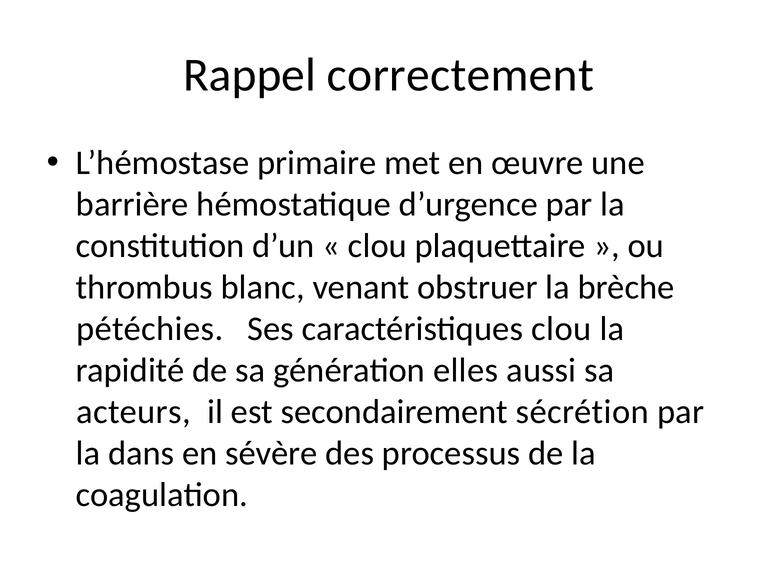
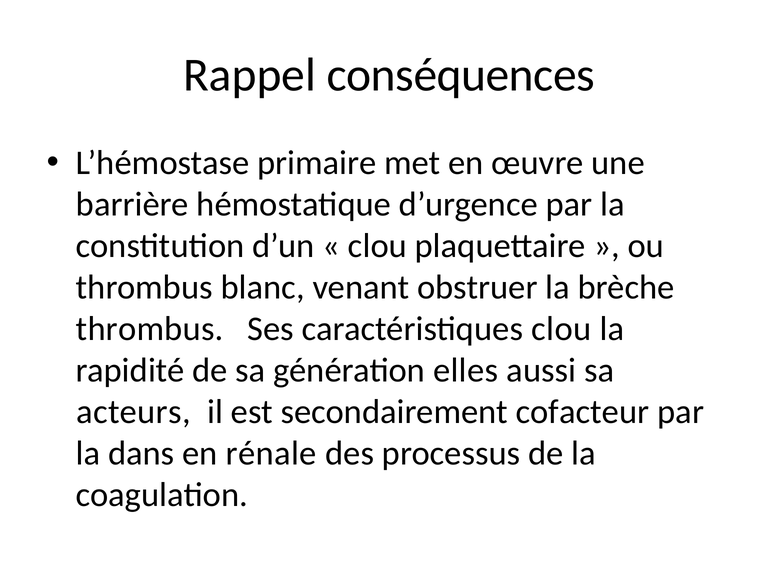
correctement: correctement -> conséquences
pétéchies at (150, 329): pétéchies -> thrombus
sécrétion: sécrétion -> cofacteur
sévère: sévère -> rénale
